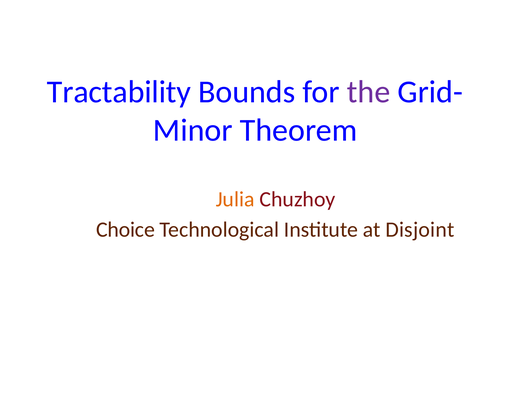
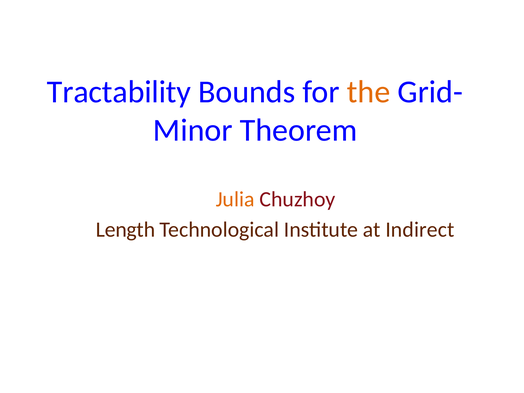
the colour: purple -> orange
Choice: Choice -> Length
Disjoint: Disjoint -> Indirect
